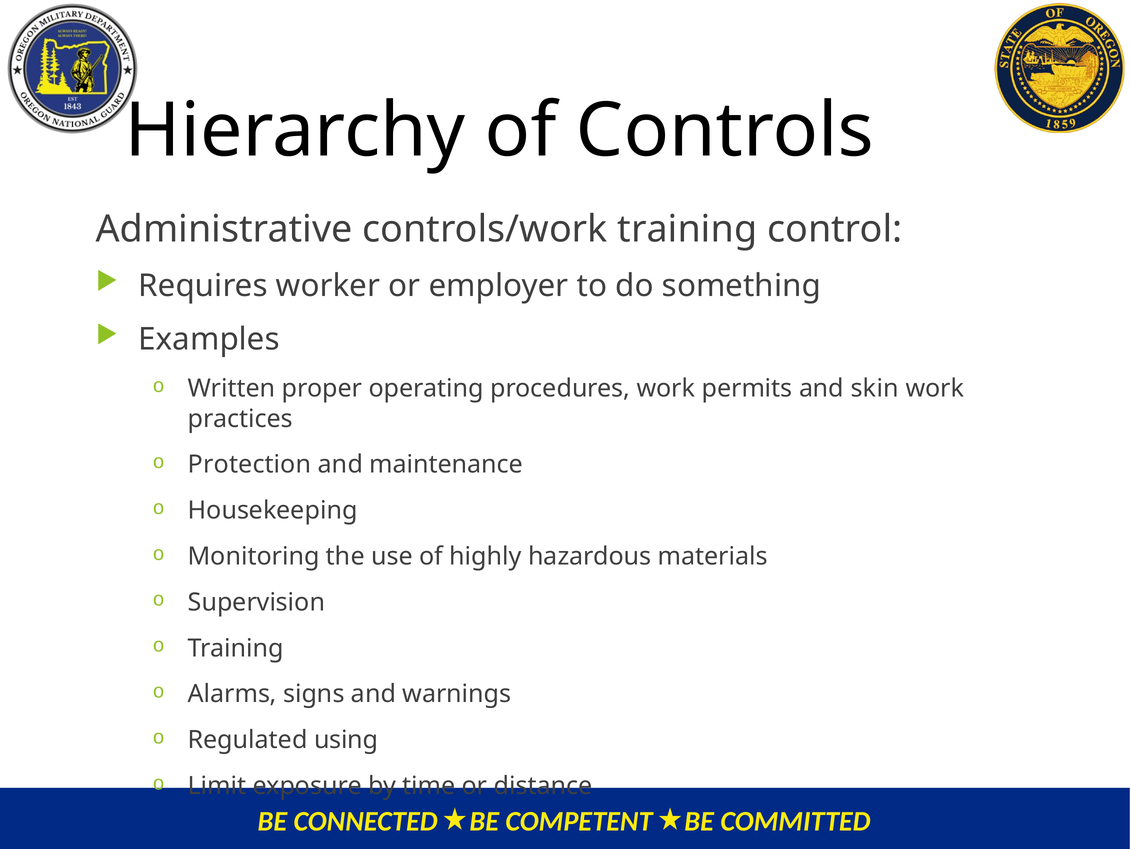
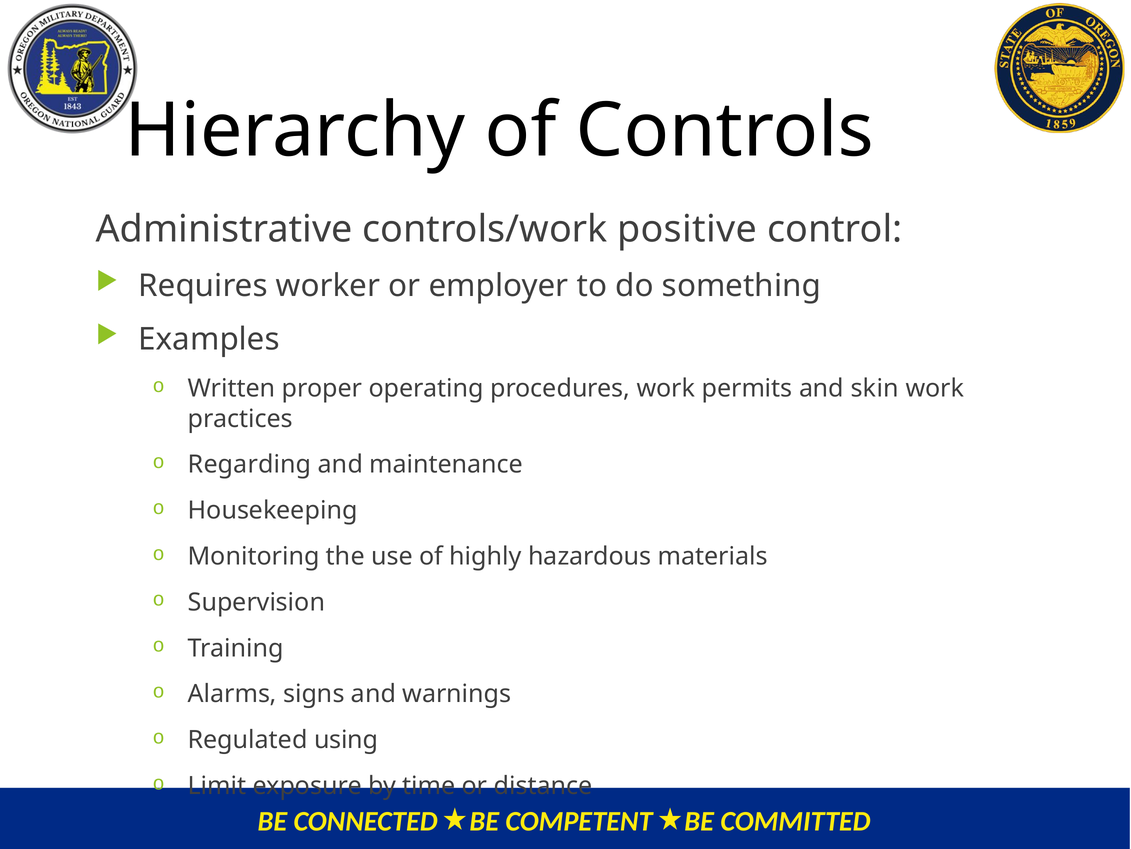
controls/work training: training -> positive
Protection: Protection -> Regarding
